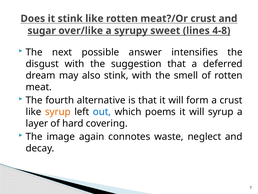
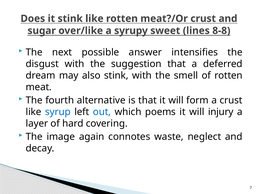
4-8: 4-8 -> 8-8
syrup at (58, 112) colour: orange -> blue
will syrup: syrup -> injury
